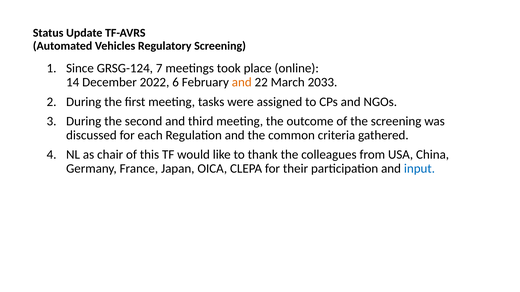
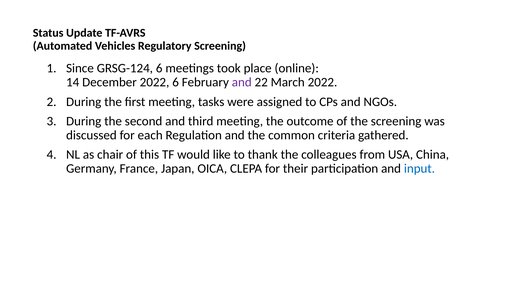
GRSG-124 7: 7 -> 6
and at (242, 82) colour: orange -> purple
March 2033: 2033 -> 2022
